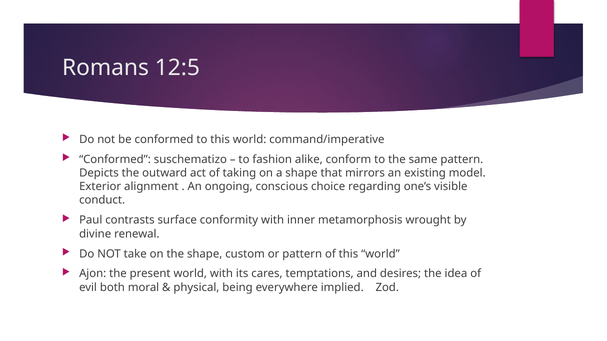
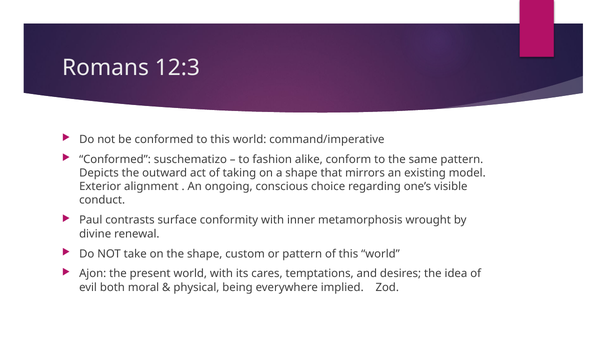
12:5: 12:5 -> 12:3
